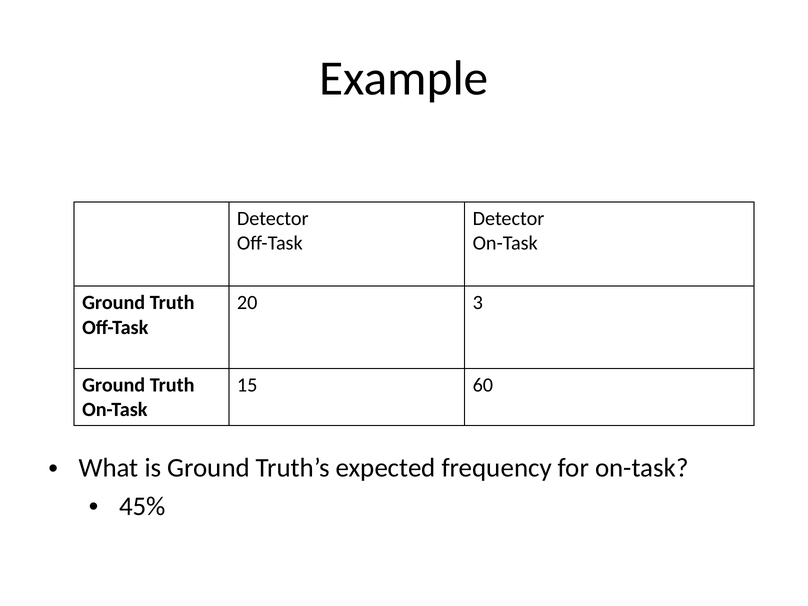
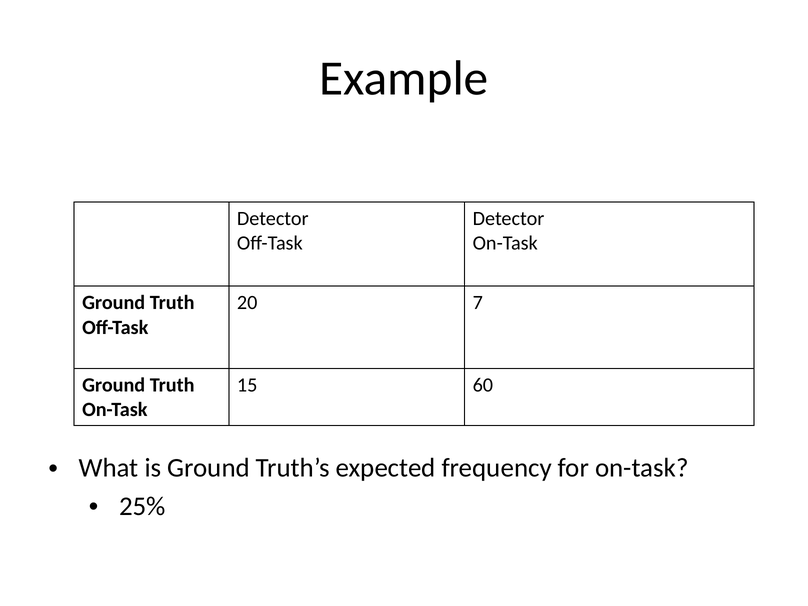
3: 3 -> 7
45%: 45% -> 25%
